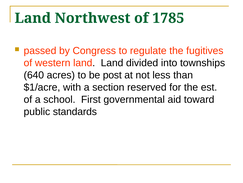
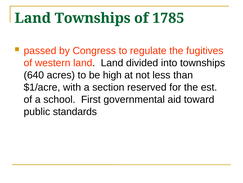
Land Northwest: Northwest -> Townships
post: post -> high
